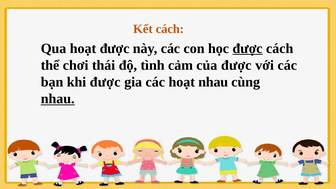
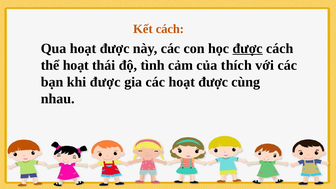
thể chơi: chơi -> hoạt
của được: được -> thích
các hoạt nhau: nhau -> được
nhau at (58, 99) underline: present -> none
